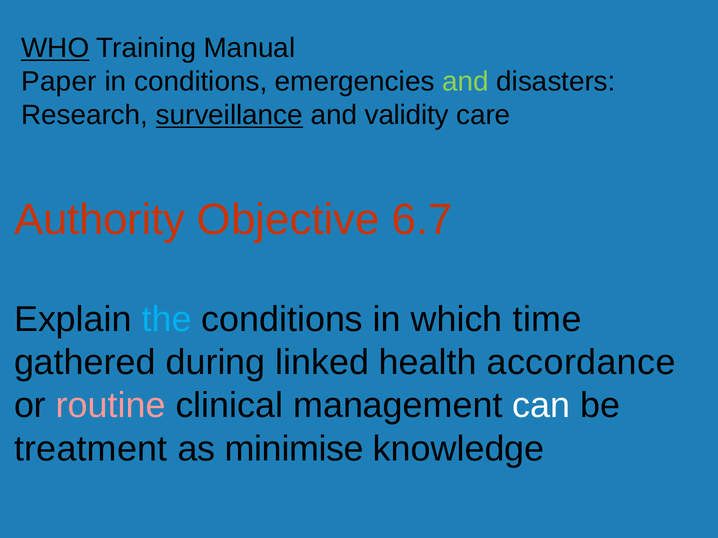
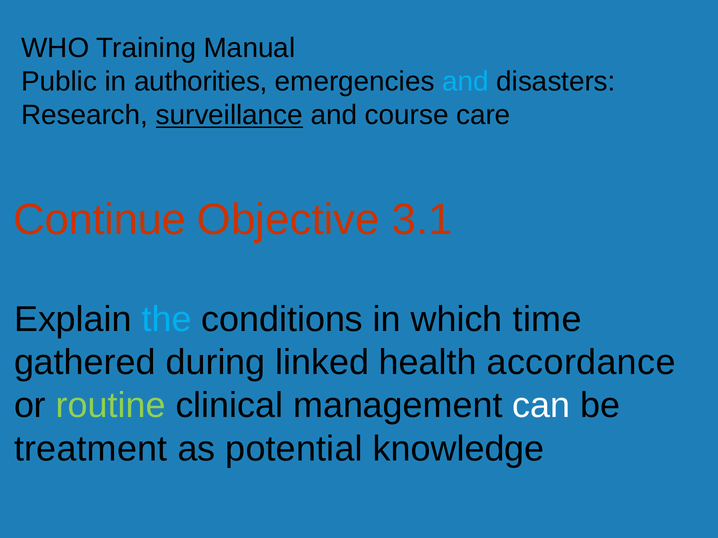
WHO underline: present -> none
Paper: Paper -> Public
in conditions: conditions -> authorities
and at (465, 82) colour: light green -> light blue
validity: validity -> course
Authority: Authority -> Continue
6.7: 6.7 -> 3.1
routine colour: pink -> light green
minimise: minimise -> potential
